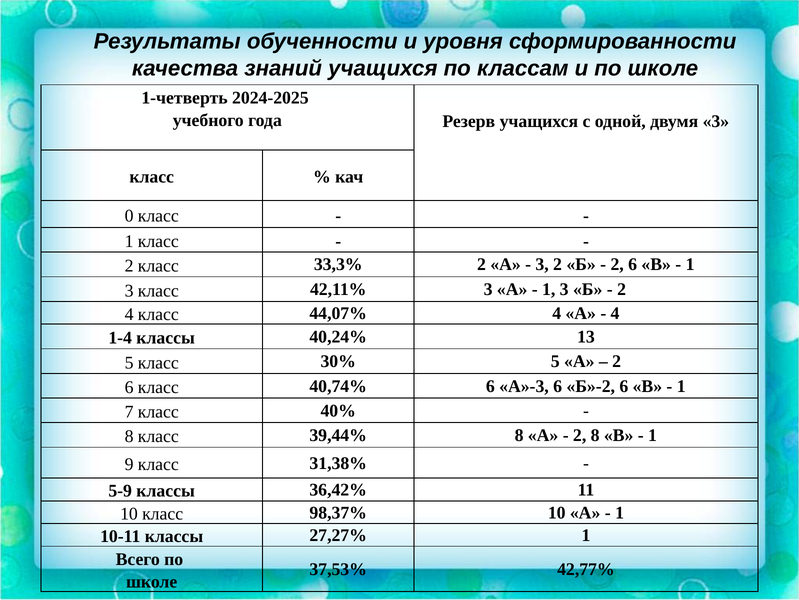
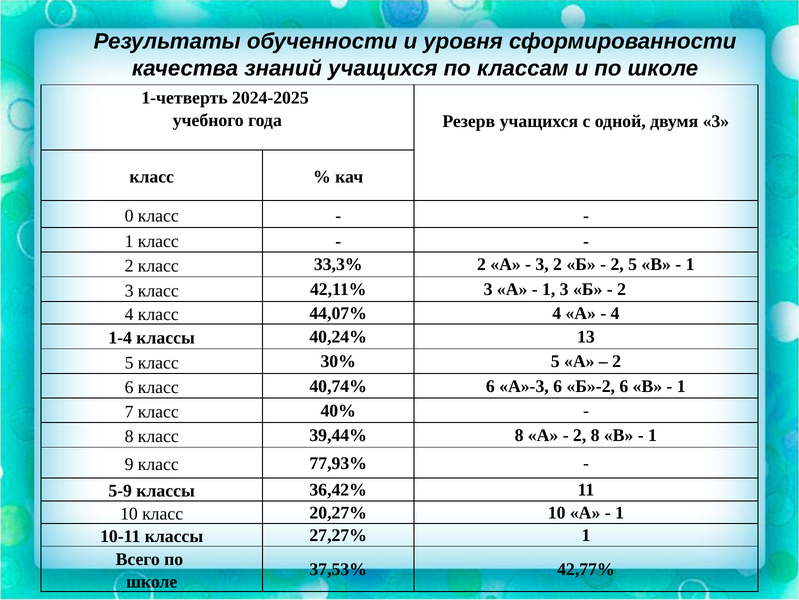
6 at (633, 264): 6 -> 5
31,38%: 31,38% -> 77,93%
98,37%: 98,37% -> 20,27%
